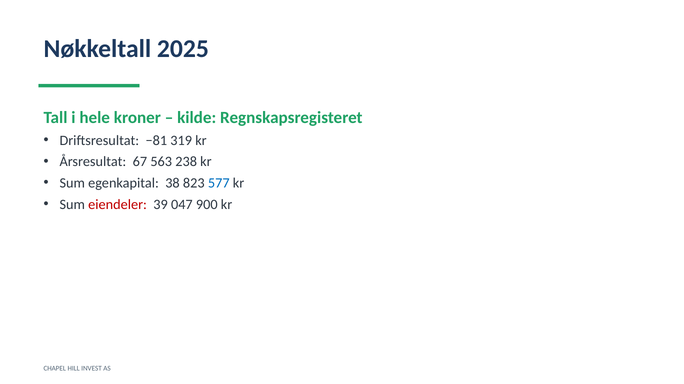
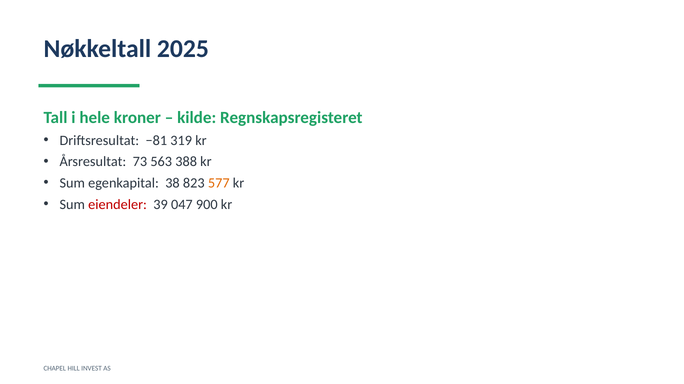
67: 67 -> 73
238: 238 -> 388
577 colour: blue -> orange
